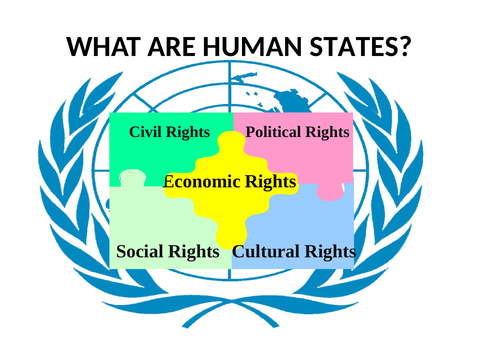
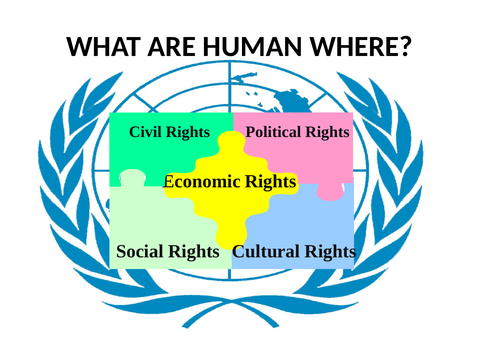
STATES: STATES -> WHERE
